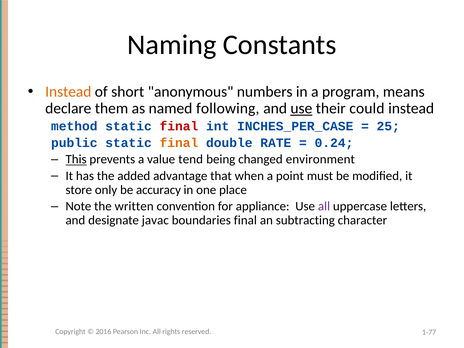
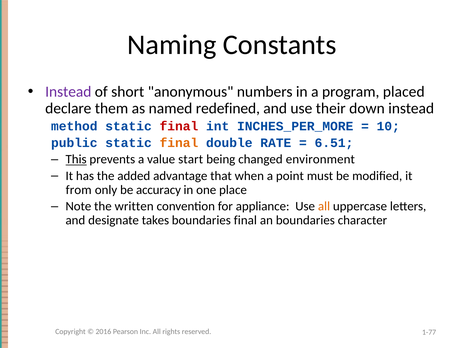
Instead at (68, 92) colour: orange -> purple
means: means -> placed
following: following -> redefined
use at (301, 108) underline: present -> none
could: could -> down
INCHES_PER_CASE: INCHES_PER_CASE -> INCHES_PER_MORE
25: 25 -> 10
0.24: 0.24 -> 6.51
tend: tend -> start
store: store -> from
all at (324, 206) colour: purple -> orange
javac: javac -> takes
an subtracting: subtracting -> boundaries
